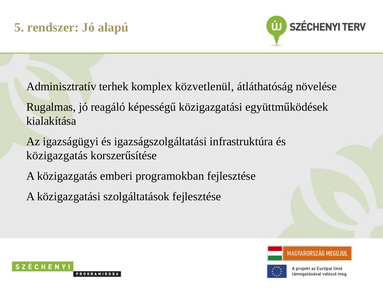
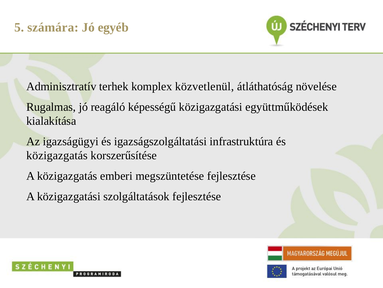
rendszer: rendszer -> számára
alapú: alapú -> egyéb
programokban: programokban -> megszüntetése
